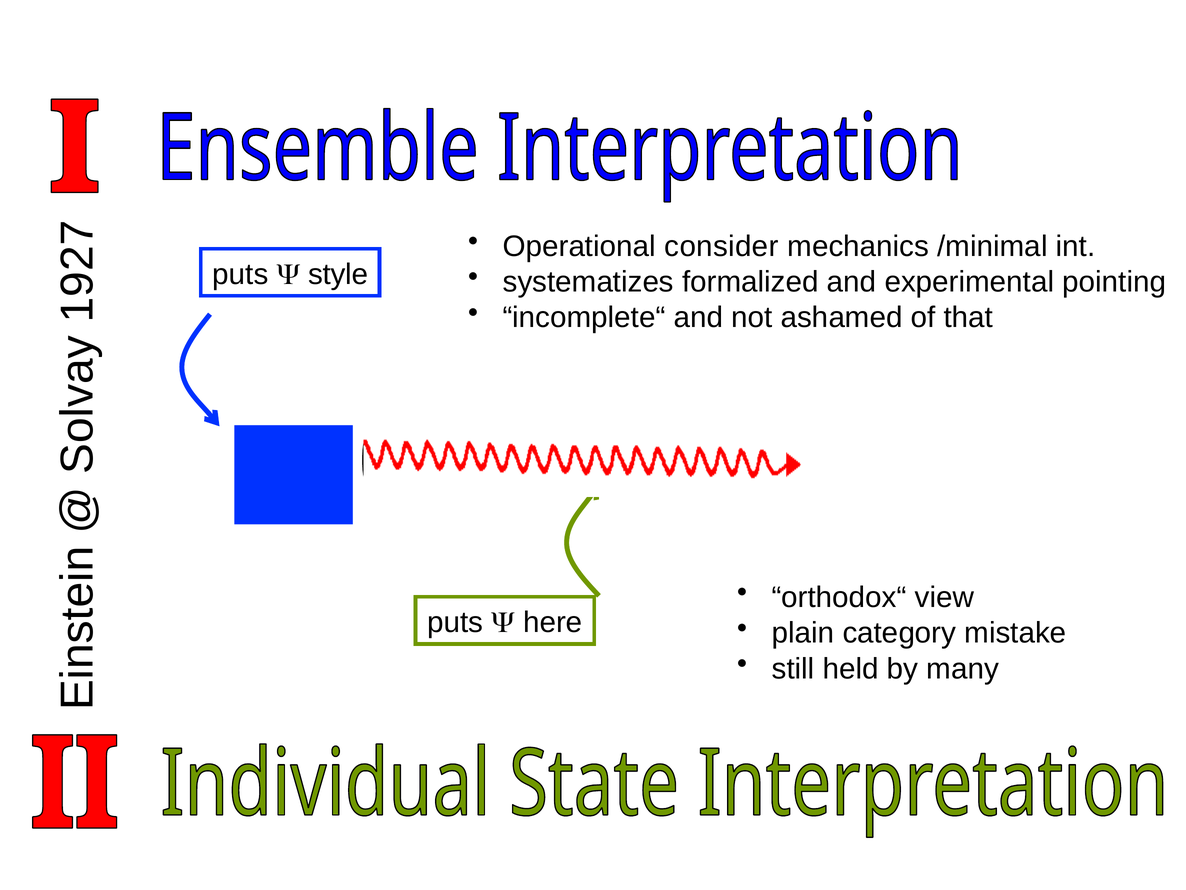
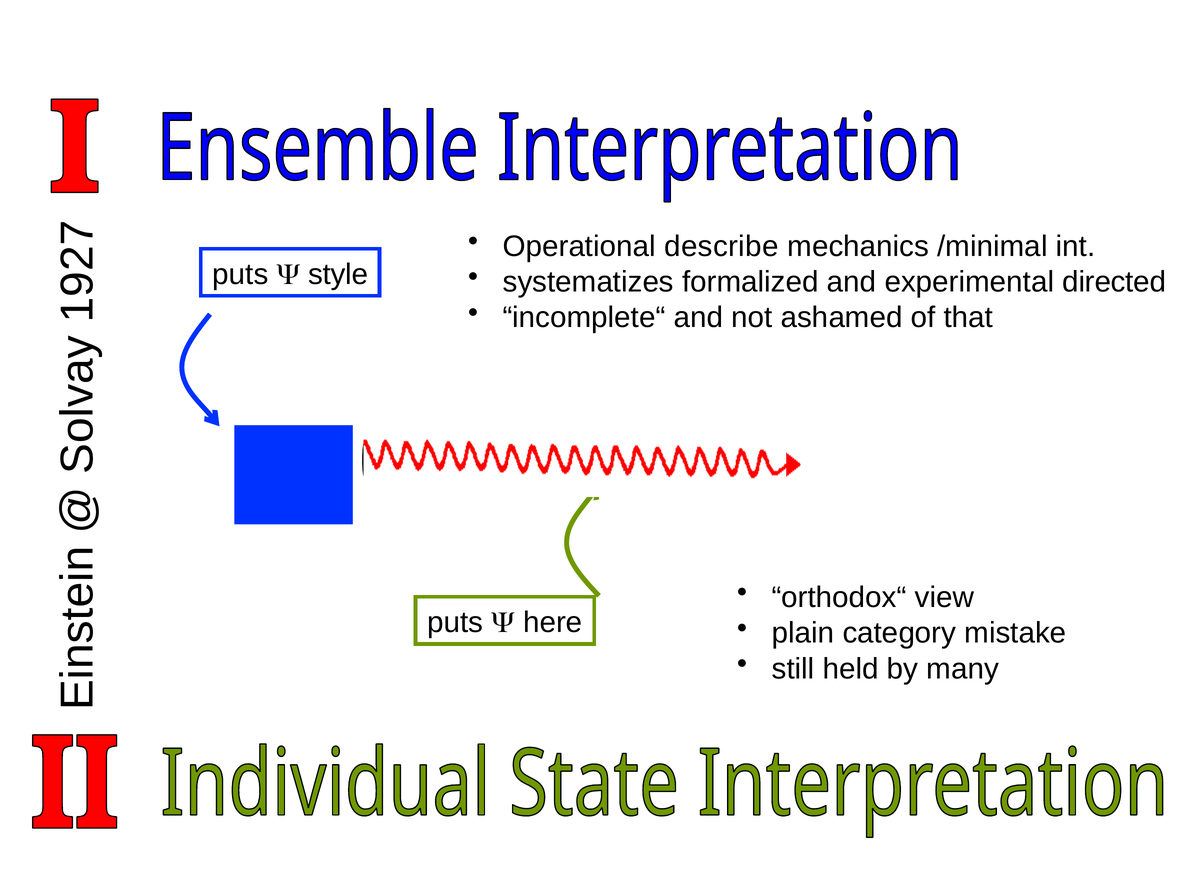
consider: consider -> describe
pointing: pointing -> directed
